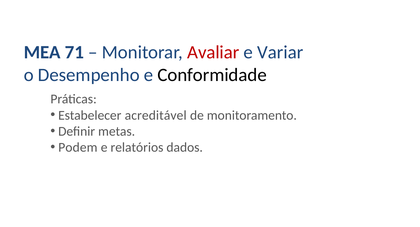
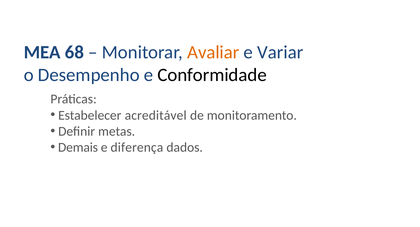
71: 71 -> 68
Avaliar colour: red -> orange
Podem: Podem -> Demais
relatórios: relatórios -> diferença
